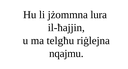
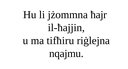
lura: lura -> ħajr
telgħu: telgħu -> tifħiru
